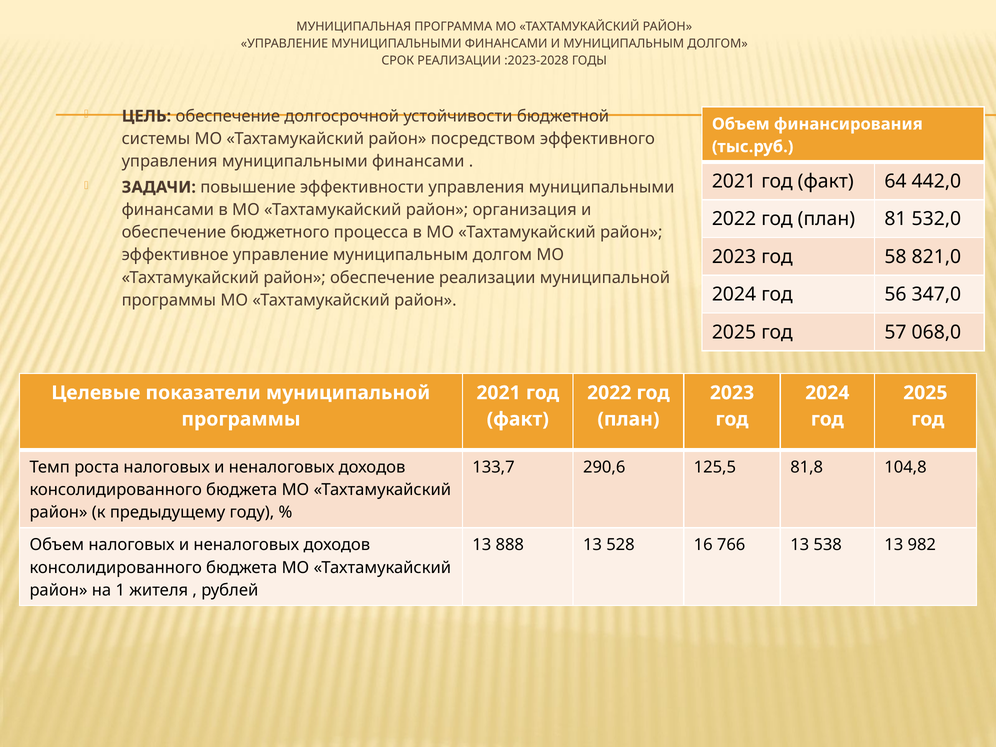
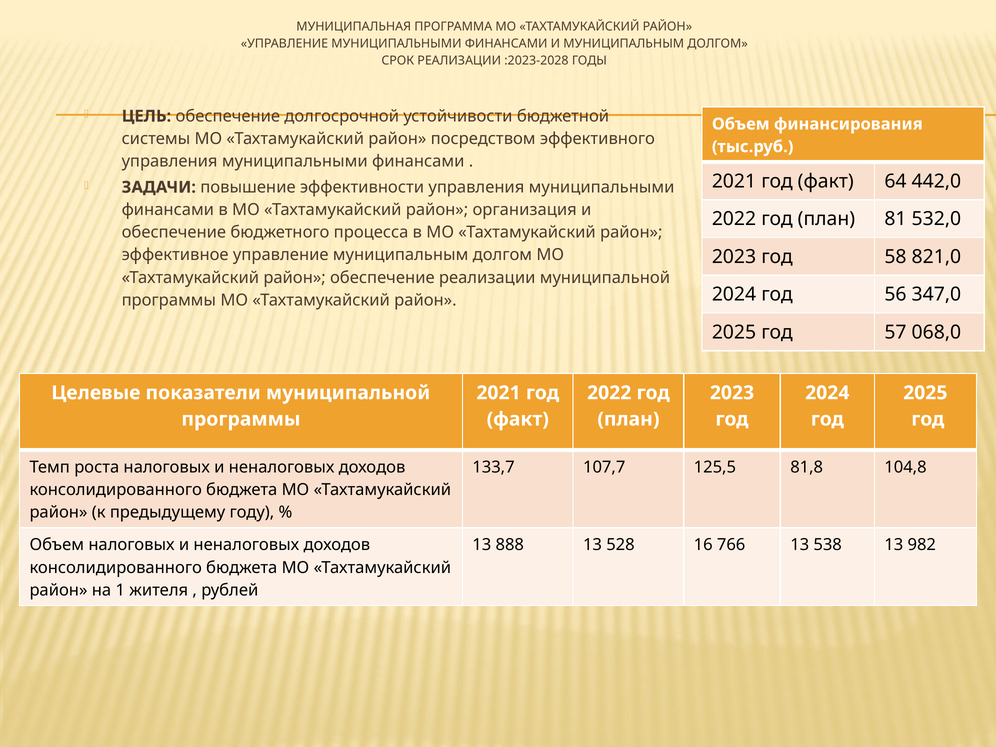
290,6: 290,6 -> 107,7
